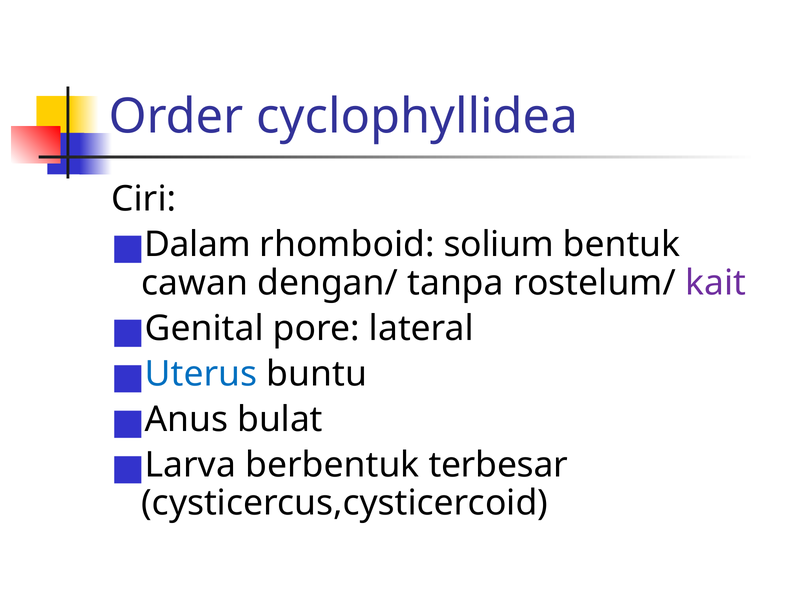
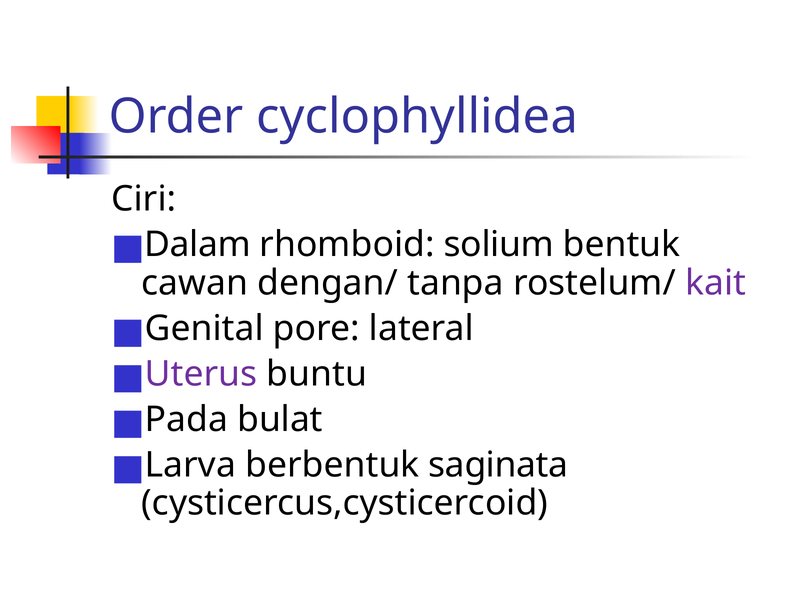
Uterus colour: blue -> purple
Anus: Anus -> Pada
terbesar: terbesar -> saginata
